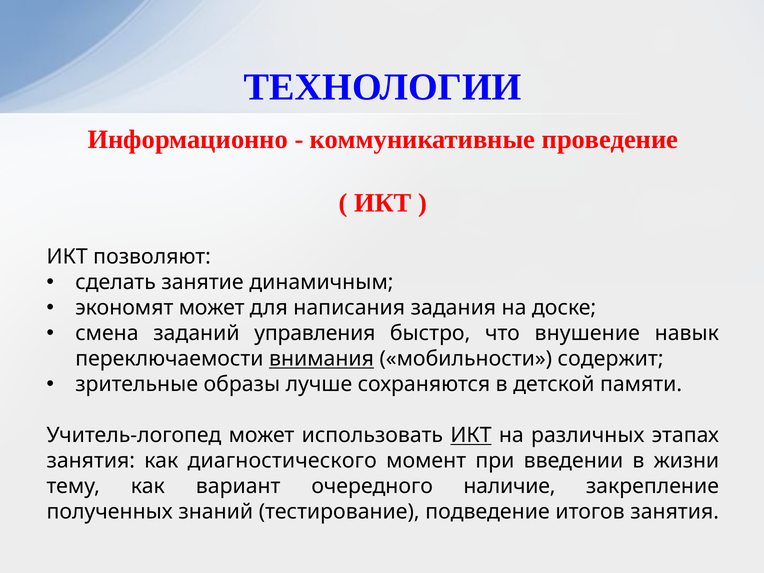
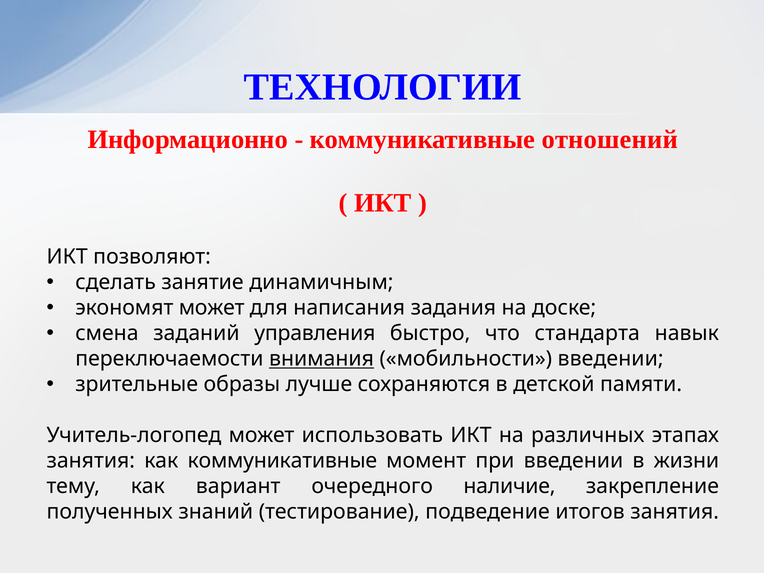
проведение: проведение -> отношений
внушение: внушение -> стандарта
мобильности содержит: содержит -> введении
ИКТ at (471, 435) underline: present -> none
как диагностического: диагностического -> коммуникативные
